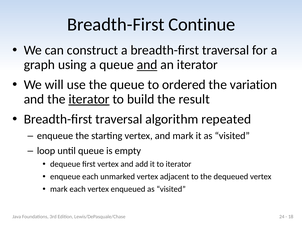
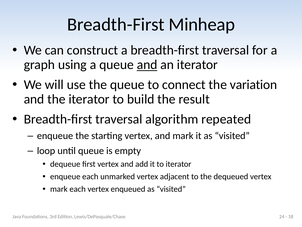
Continue: Continue -> Minheap
ordered: ordered -> connect
iterator at (89, 99) underline: present -> none
